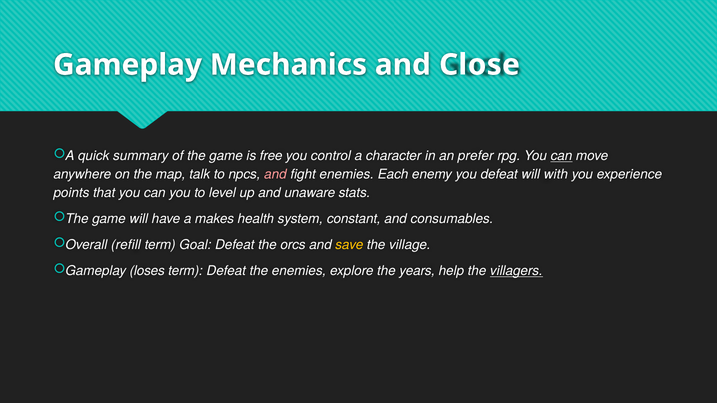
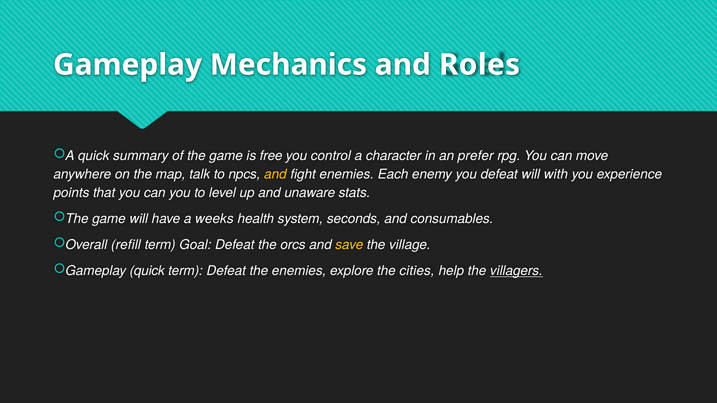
Close: Close -> Roles
can at (561, 156) underline: present -> none
and at (275, 175) colour: pink -> yellow
makes: makes -> weeks
constant: constant -> seconds
Gameplay loses: loses -> quick
years: years -> cities
